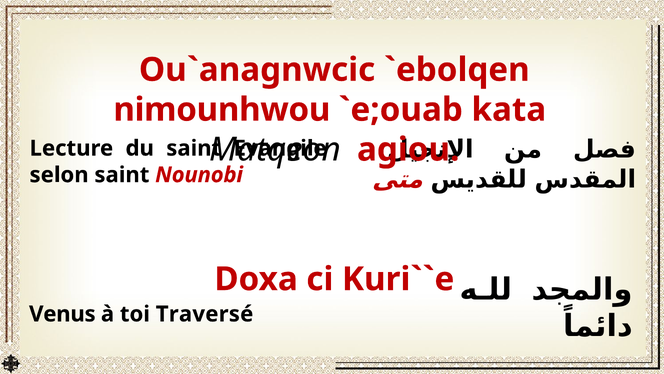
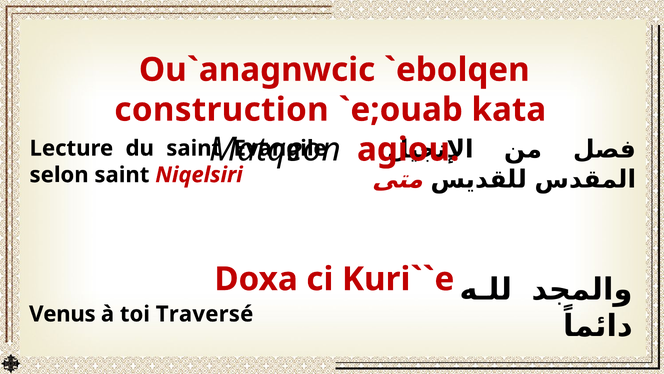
nimounhwou: nimounhwou -> construction
Nounobi: Nounobi -> Niqelsiri
